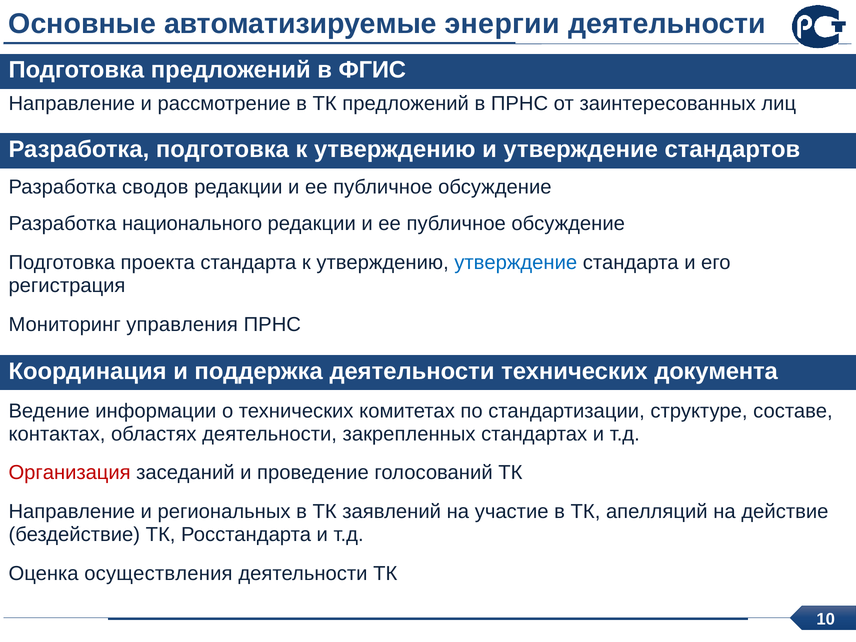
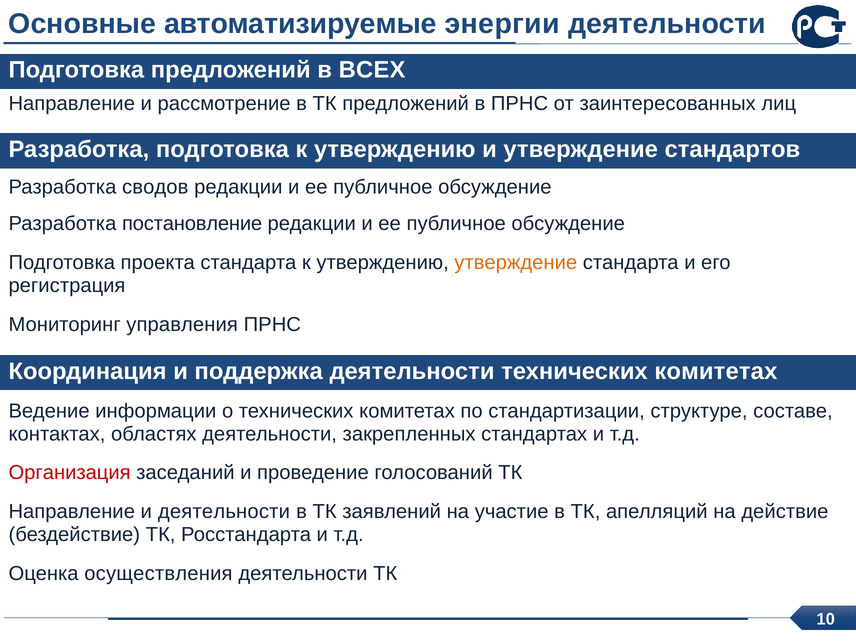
ФГИС: ФГИС -> ВСЕХ
национального: национального -> постановление
утверждение at (516, 263) colour: blue -> orange
деятельности технических документа: документа -> комитетах
и региональных: региональных -> деятельности
